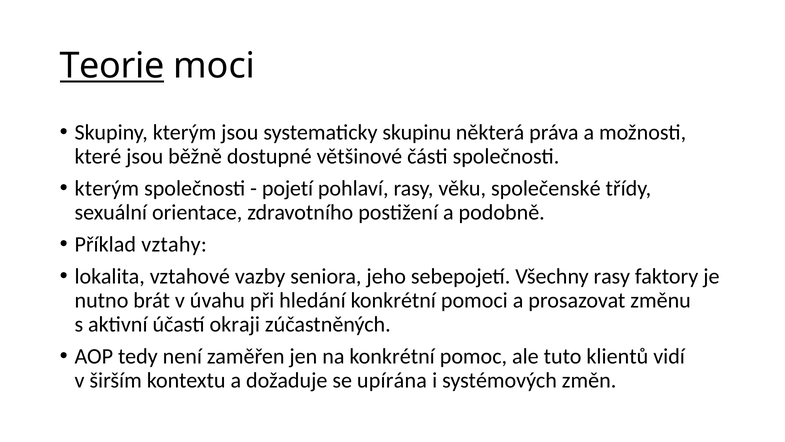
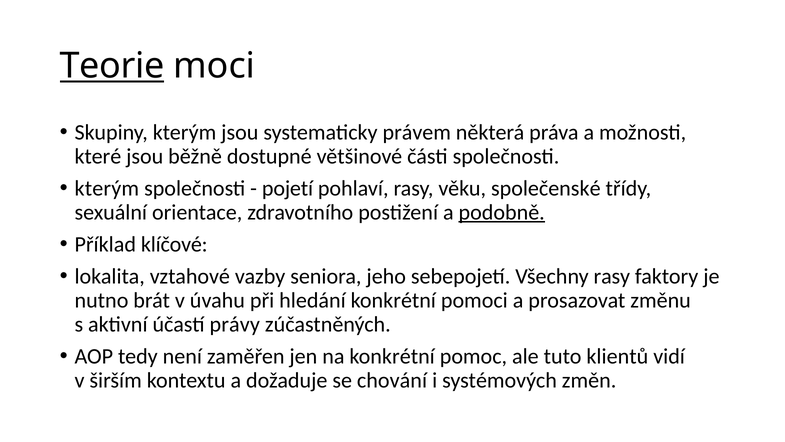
skupinu: skupinu -> právem
podobně underline: none -> present
vztahy: vztahy -> klíčové
okraji: okraji -> právy
upírána: upírána -> chování
